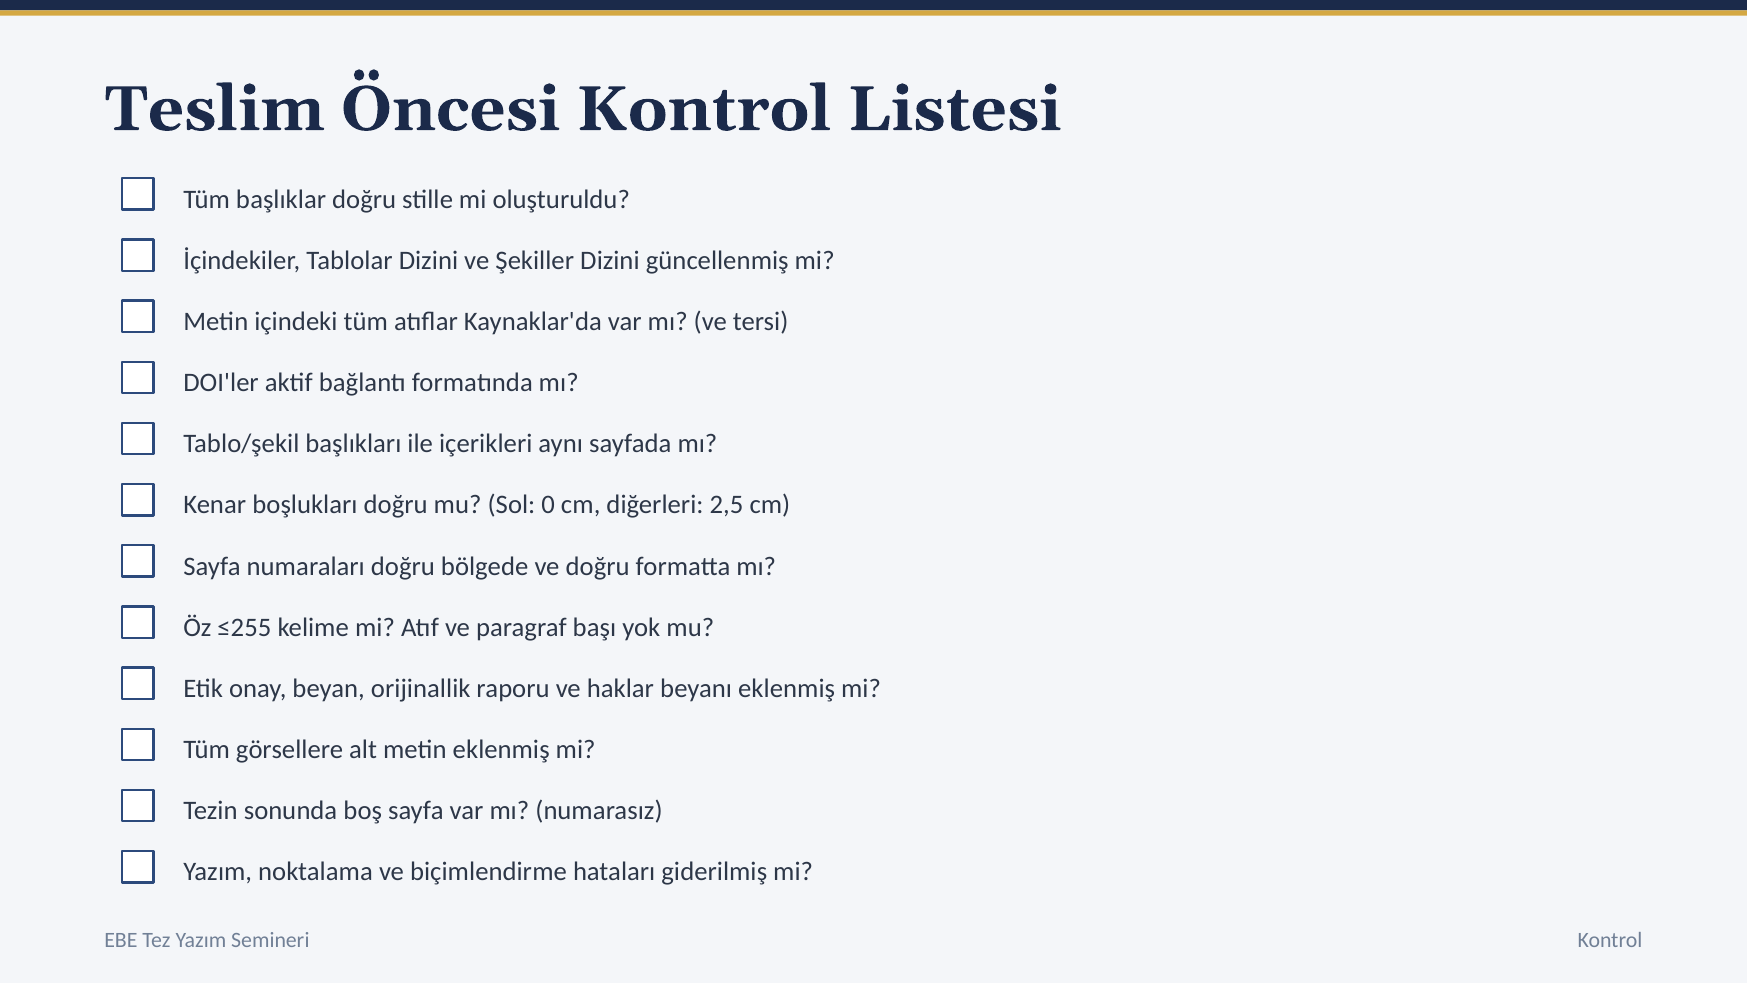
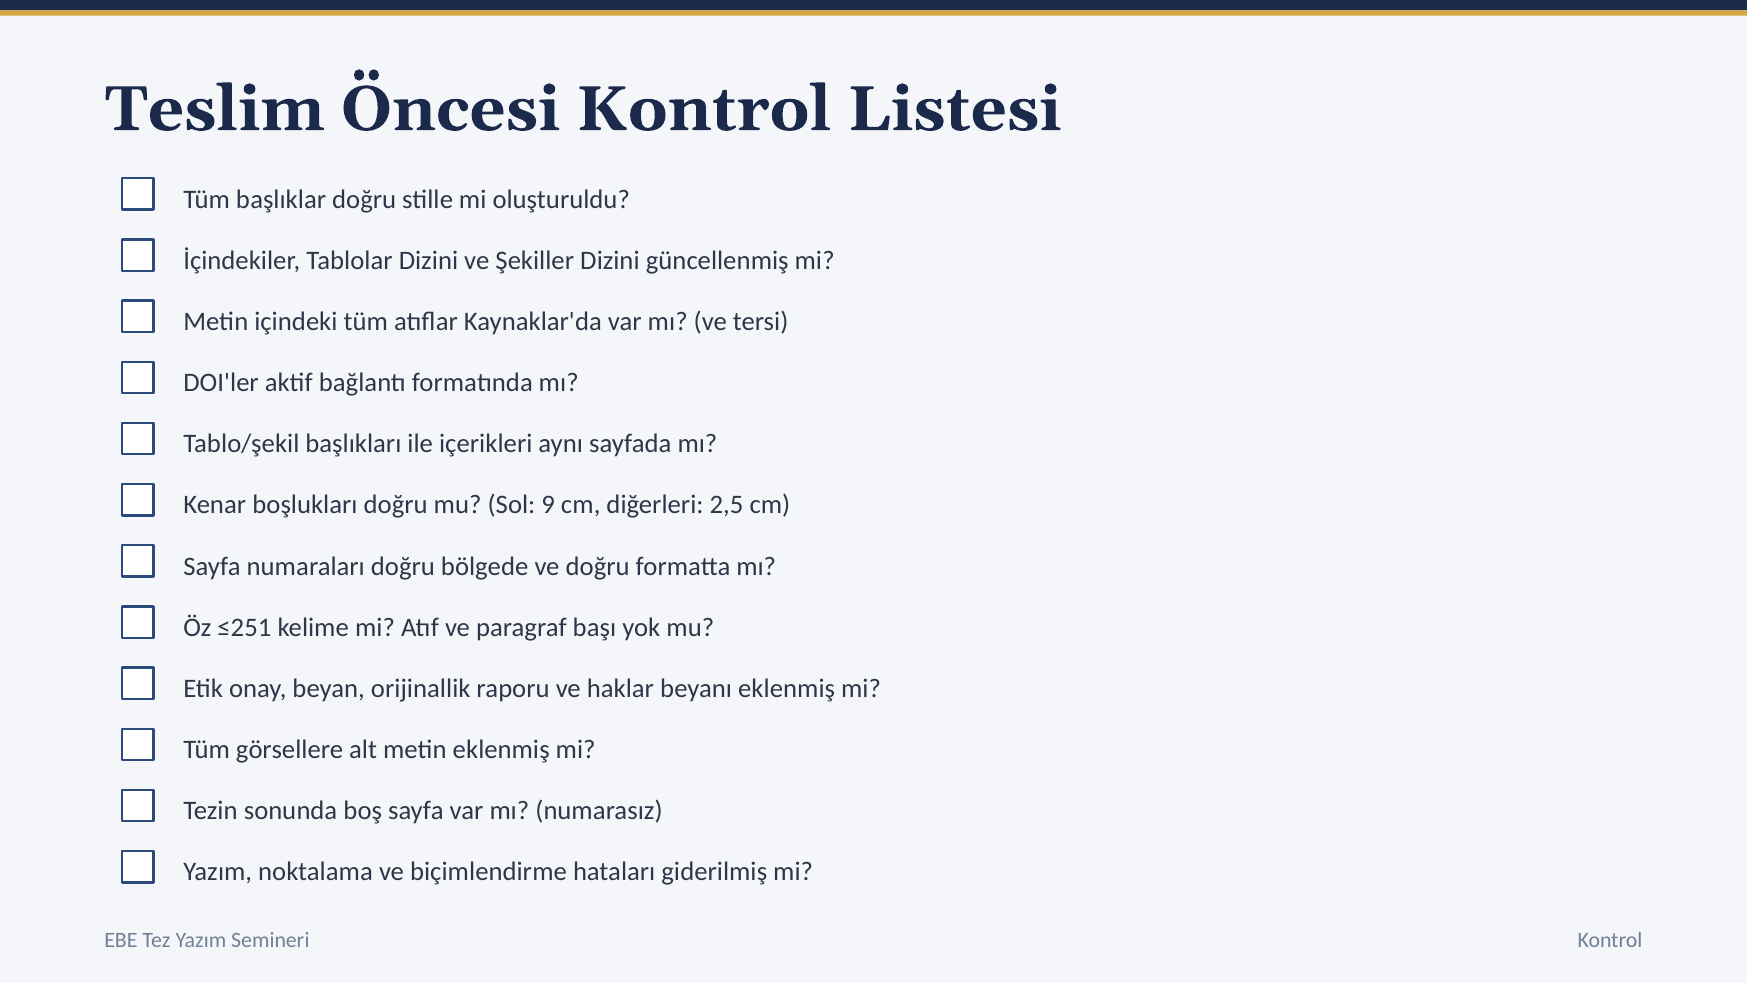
0: 0 -> 9
≤255: ≤255 -> ≤251
